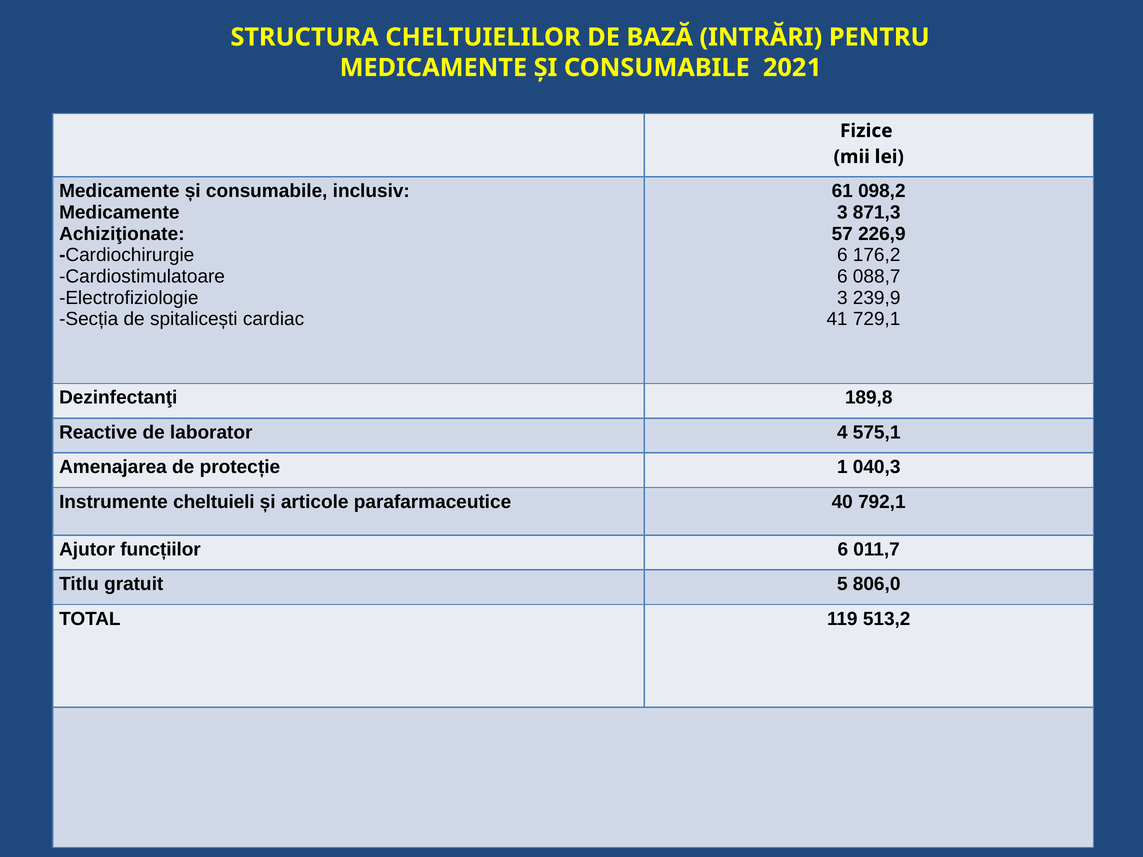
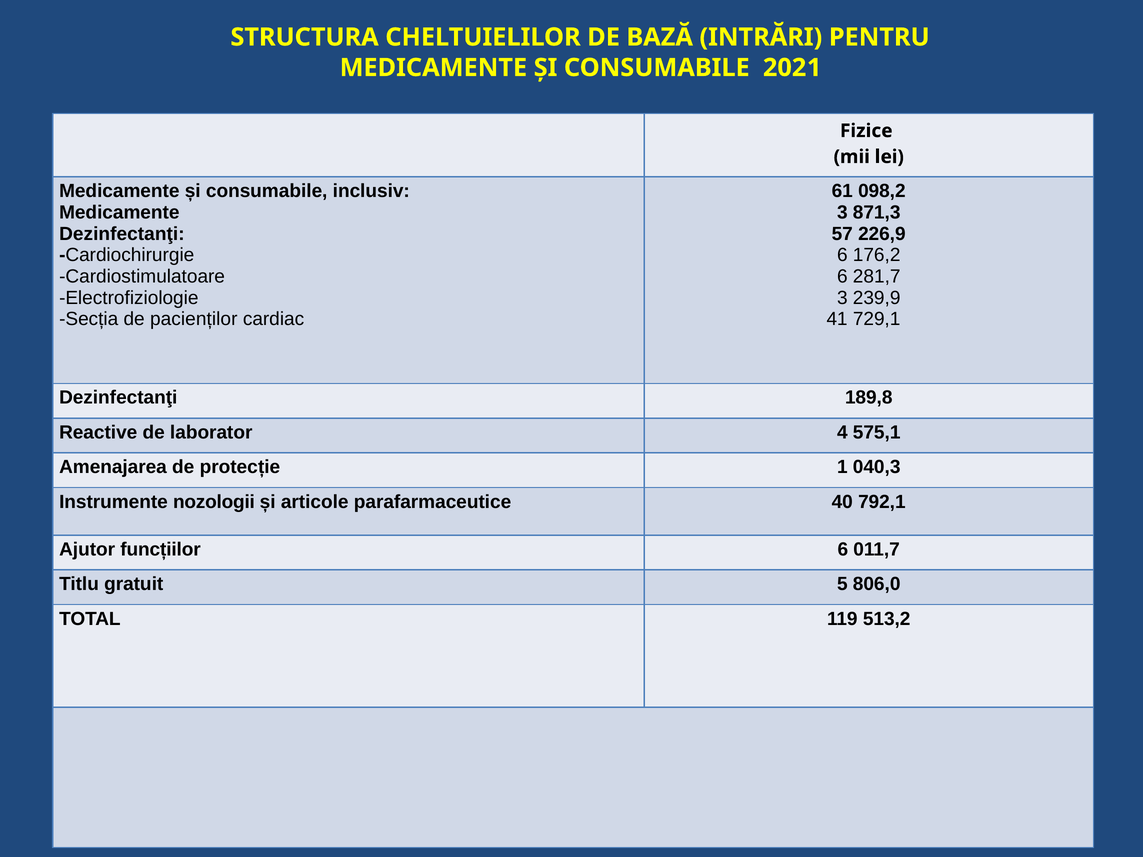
Achiziţionate at (122, 234): Achiziţionate -> Dezinfectanţi
088,7: 088,7 -> 281,7
spitalicești: spitalicești -> pacienților
cheltuieli: cheltuieli -> nozologii
